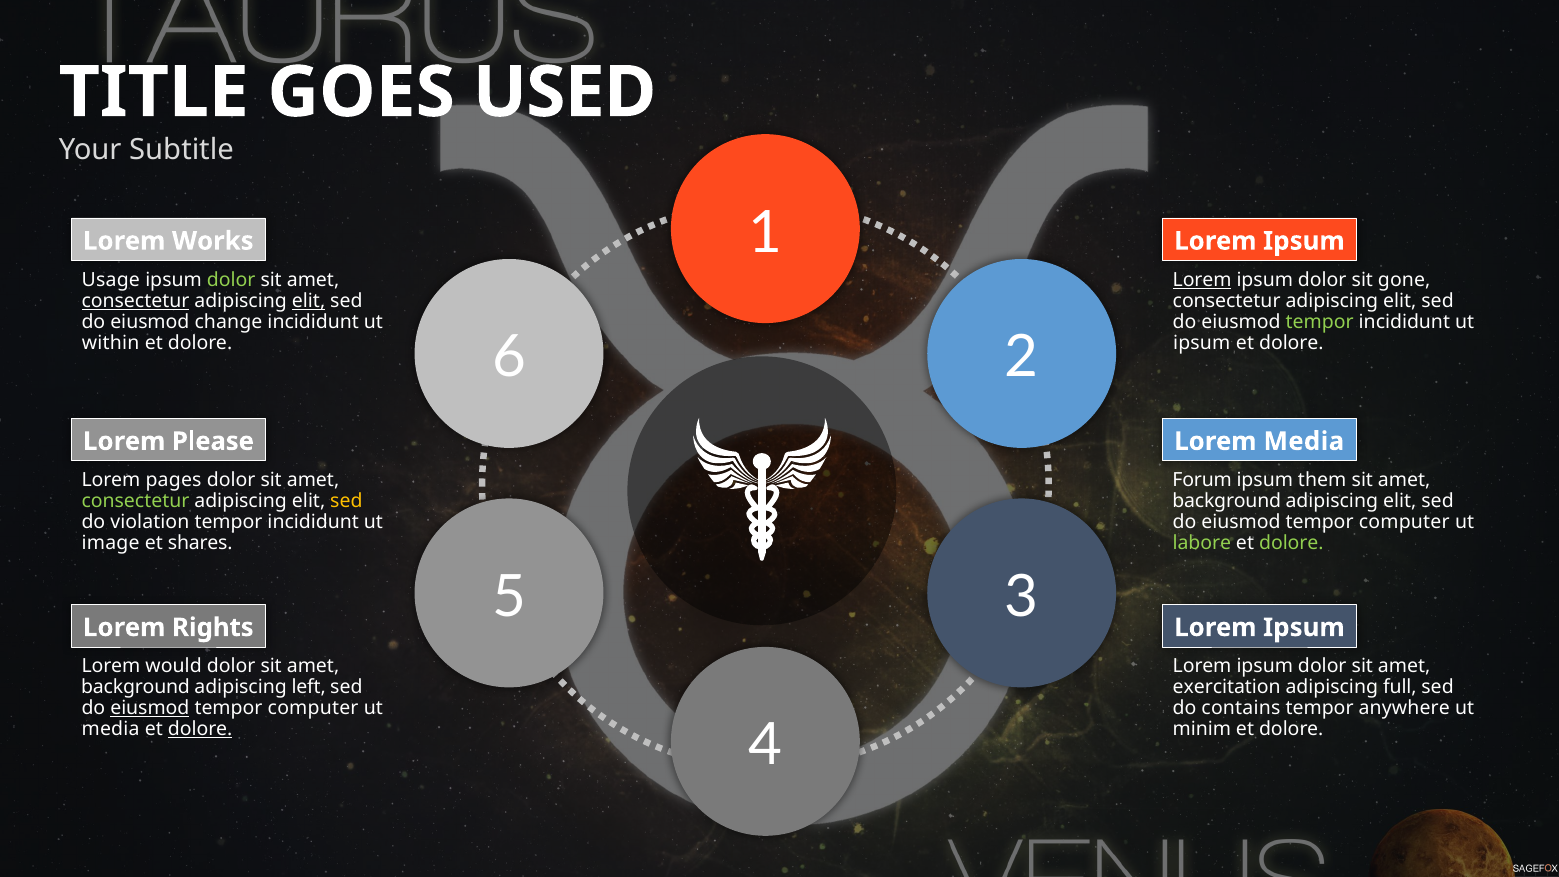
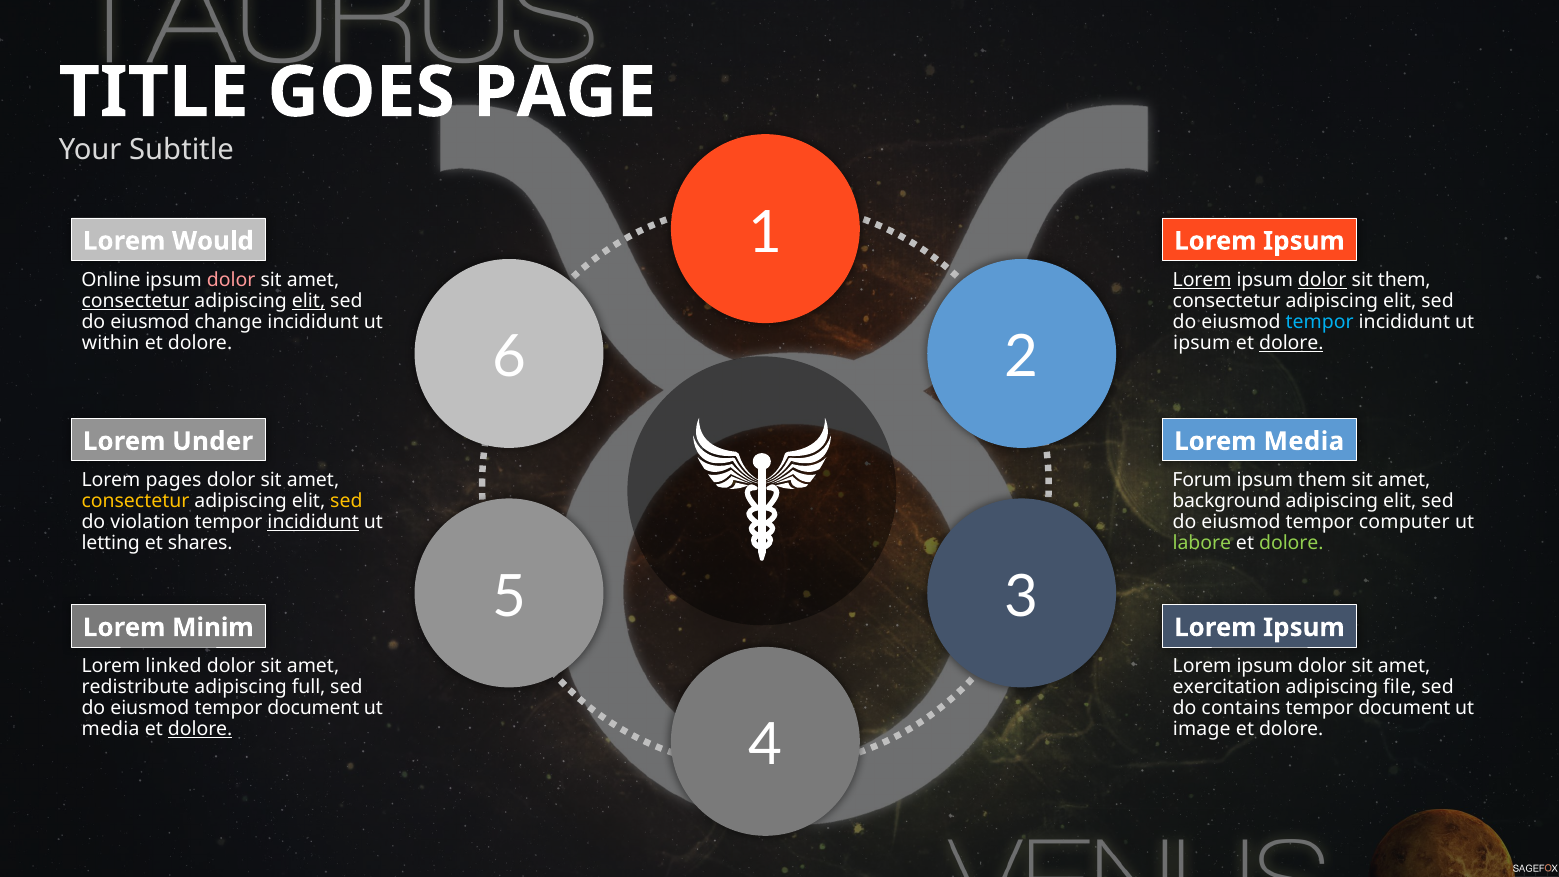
USED: USED -> PAGE
Works: Works -> Would
Usage: Usage -> Online
dolor at (231, 280) colour: light green -> pink
dolor at (1322, 280) underline: none -> present
sit gone: gone -> them
tempor at (1320, 322) colour: light green -> light blue
dolore at (1291, 343) underline: none -> present
Please: Please -> Under
consectetur at (135, 501) colour: light green -> yellow
incididunt at (313, 522) underline: none -> present
image: image -> letting
Rights: Rights -> Minim
would: would -> linked
background at (136, 687): background -> redistribute
left: left -> full
full: full -> file
eiusmod at (150, 708) underline: present -> none
computer at (313, 708): computer -> document
anywhere at (1404, 708): anywhere -> document
minim: minim -> image
